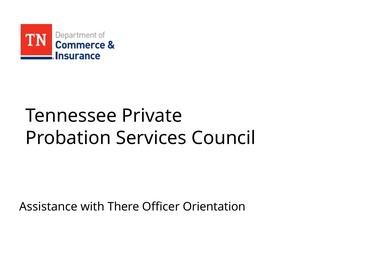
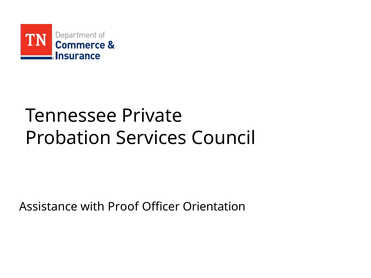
There: There -> Proof
